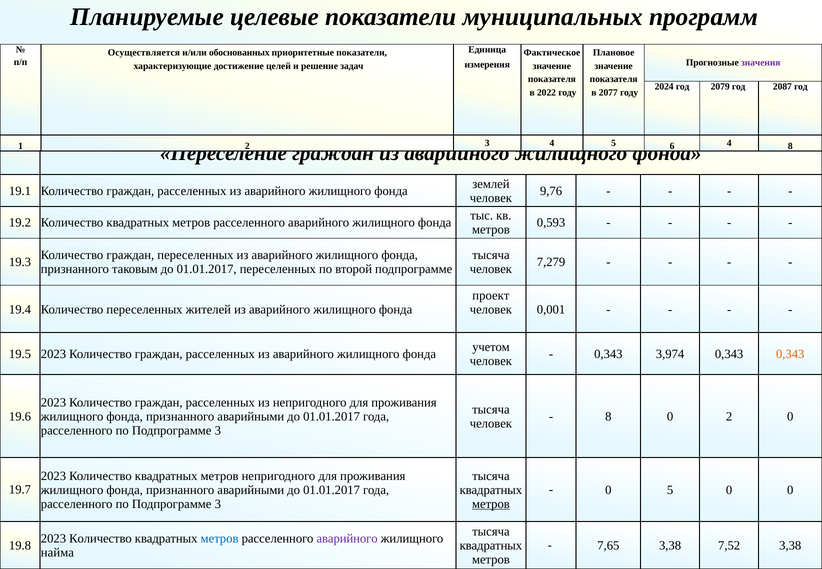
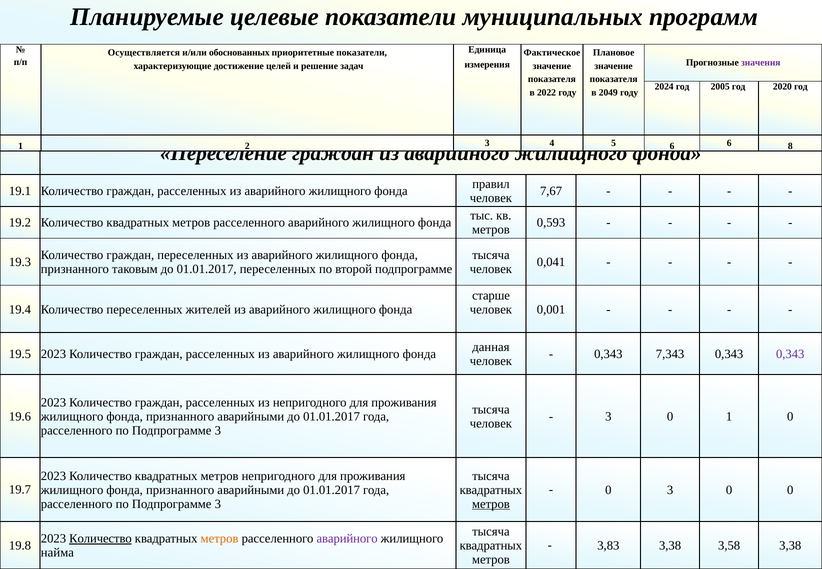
2079: 2079 -> 2005
2087: 2087 -> 2020
2077: 2077 -> 2049
4 at (729, 143): 4 -> 6
землей: землей -> правил
9,76: 9,76 -> 7,67
7,279: 7,279 -> 0,041
проект: проект -> старше
учетом: учетом -> данная
3,974: 3,974 -> 7,343
0,343 at (790, 354) colour: orange -> purple
8 at (608, 416): 8 -> 3
0 2: 2 -> 1
0 5: 5 -> 3
Количество at (101, 539) underline: none -> present
метров at (220, 539) colour: blue -> orange
7,65: 7,65 -> 3,83
7,52: 7,52 -> 3,58
